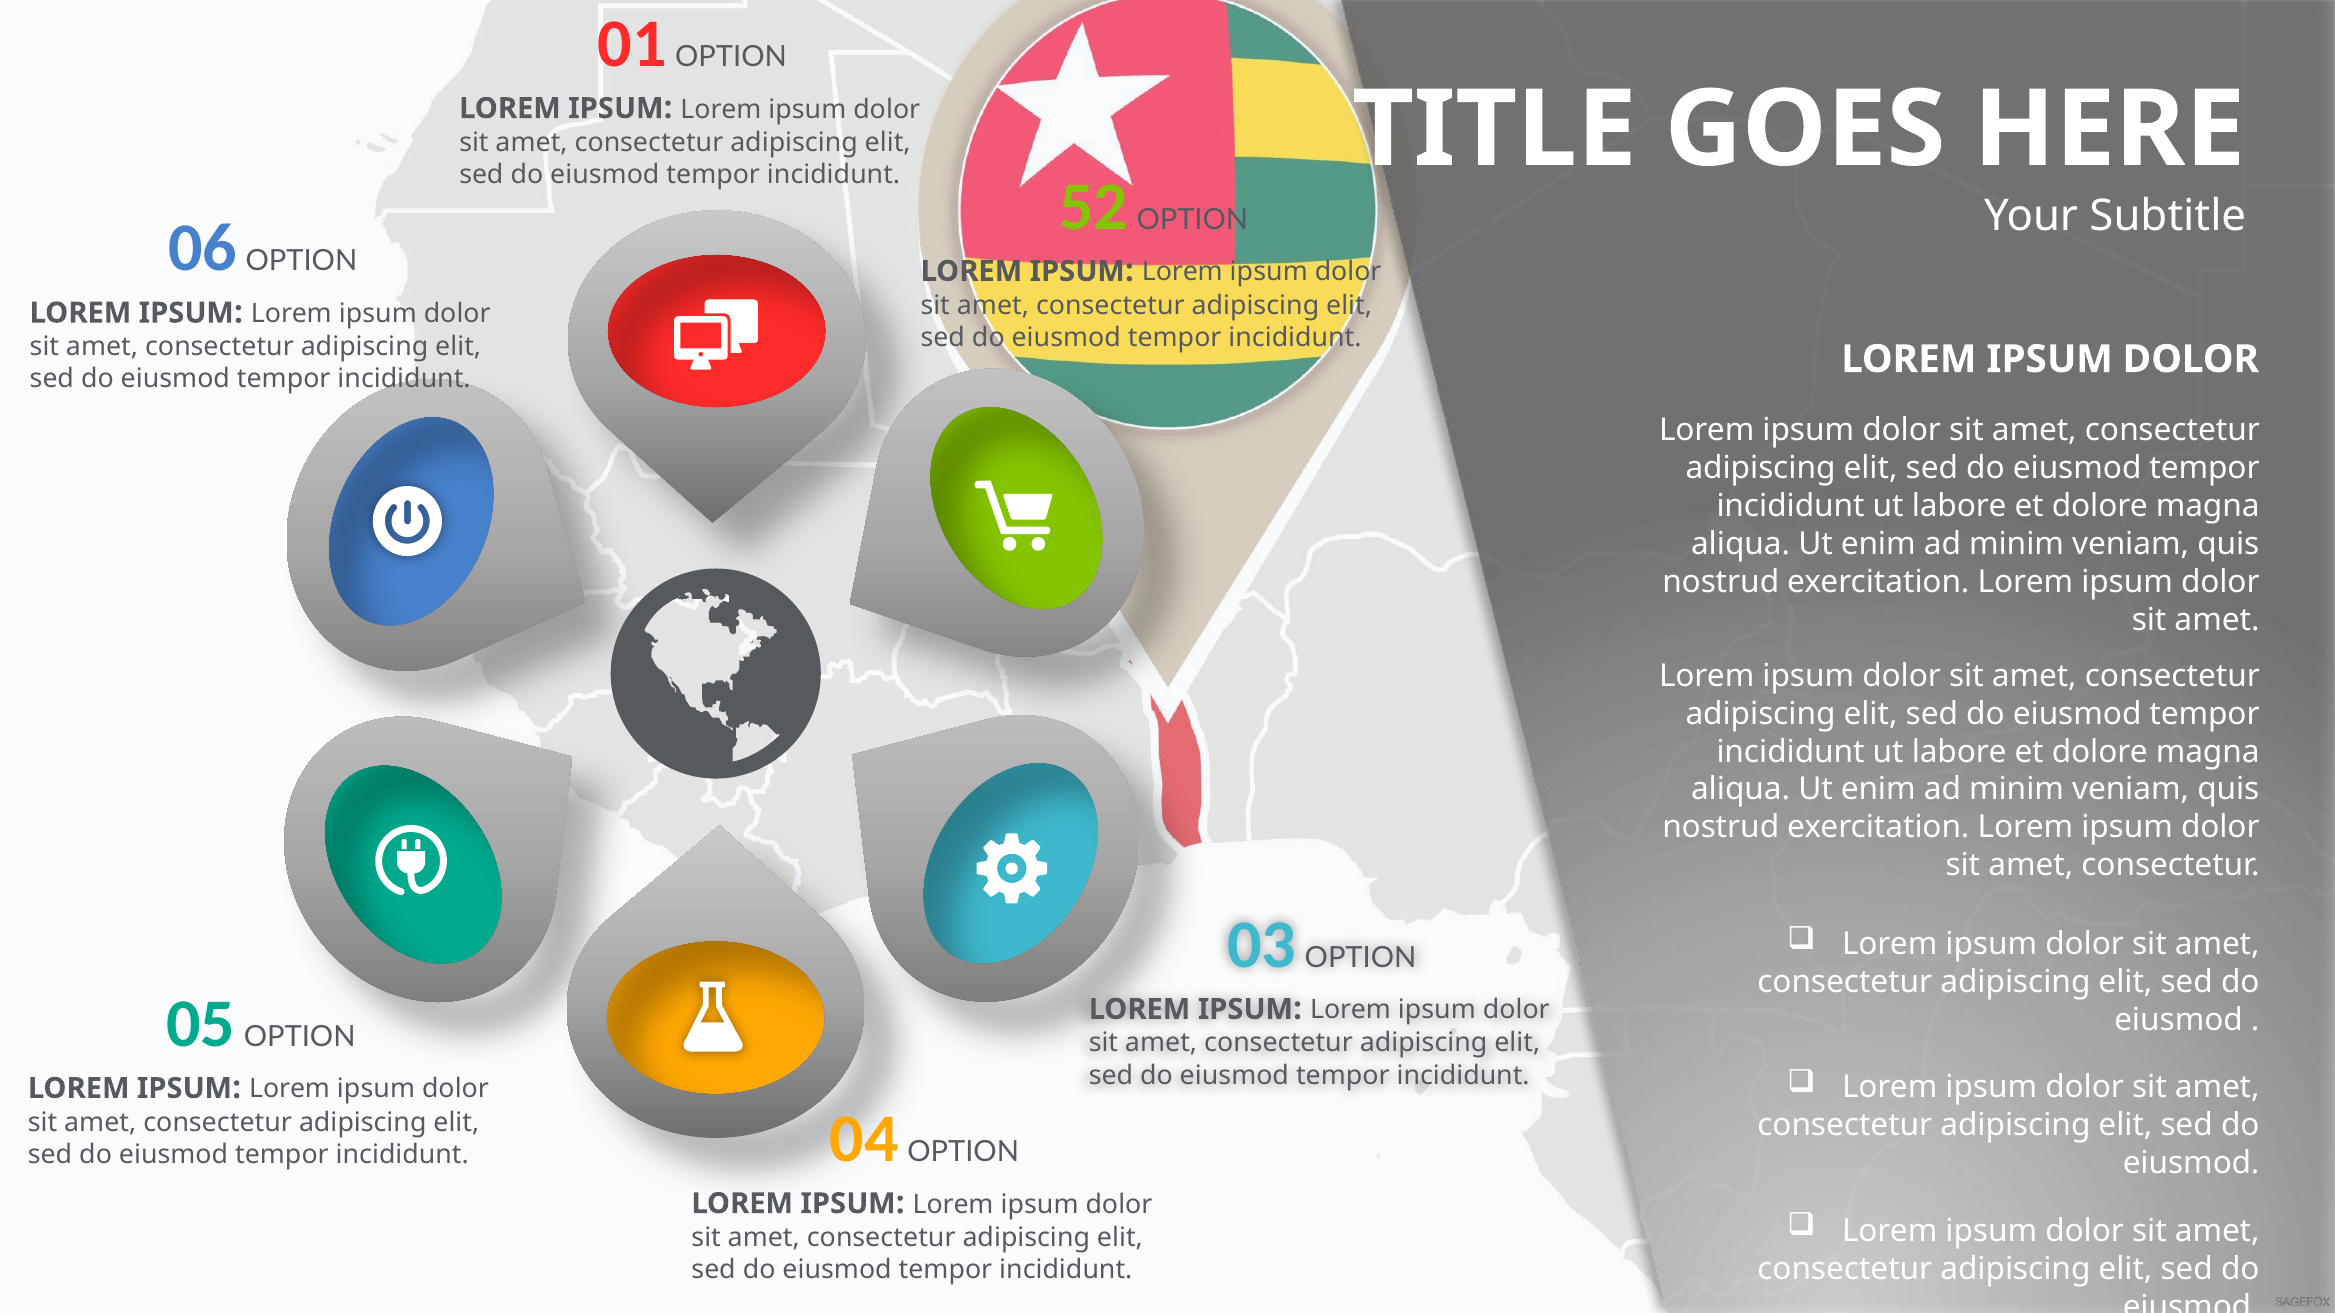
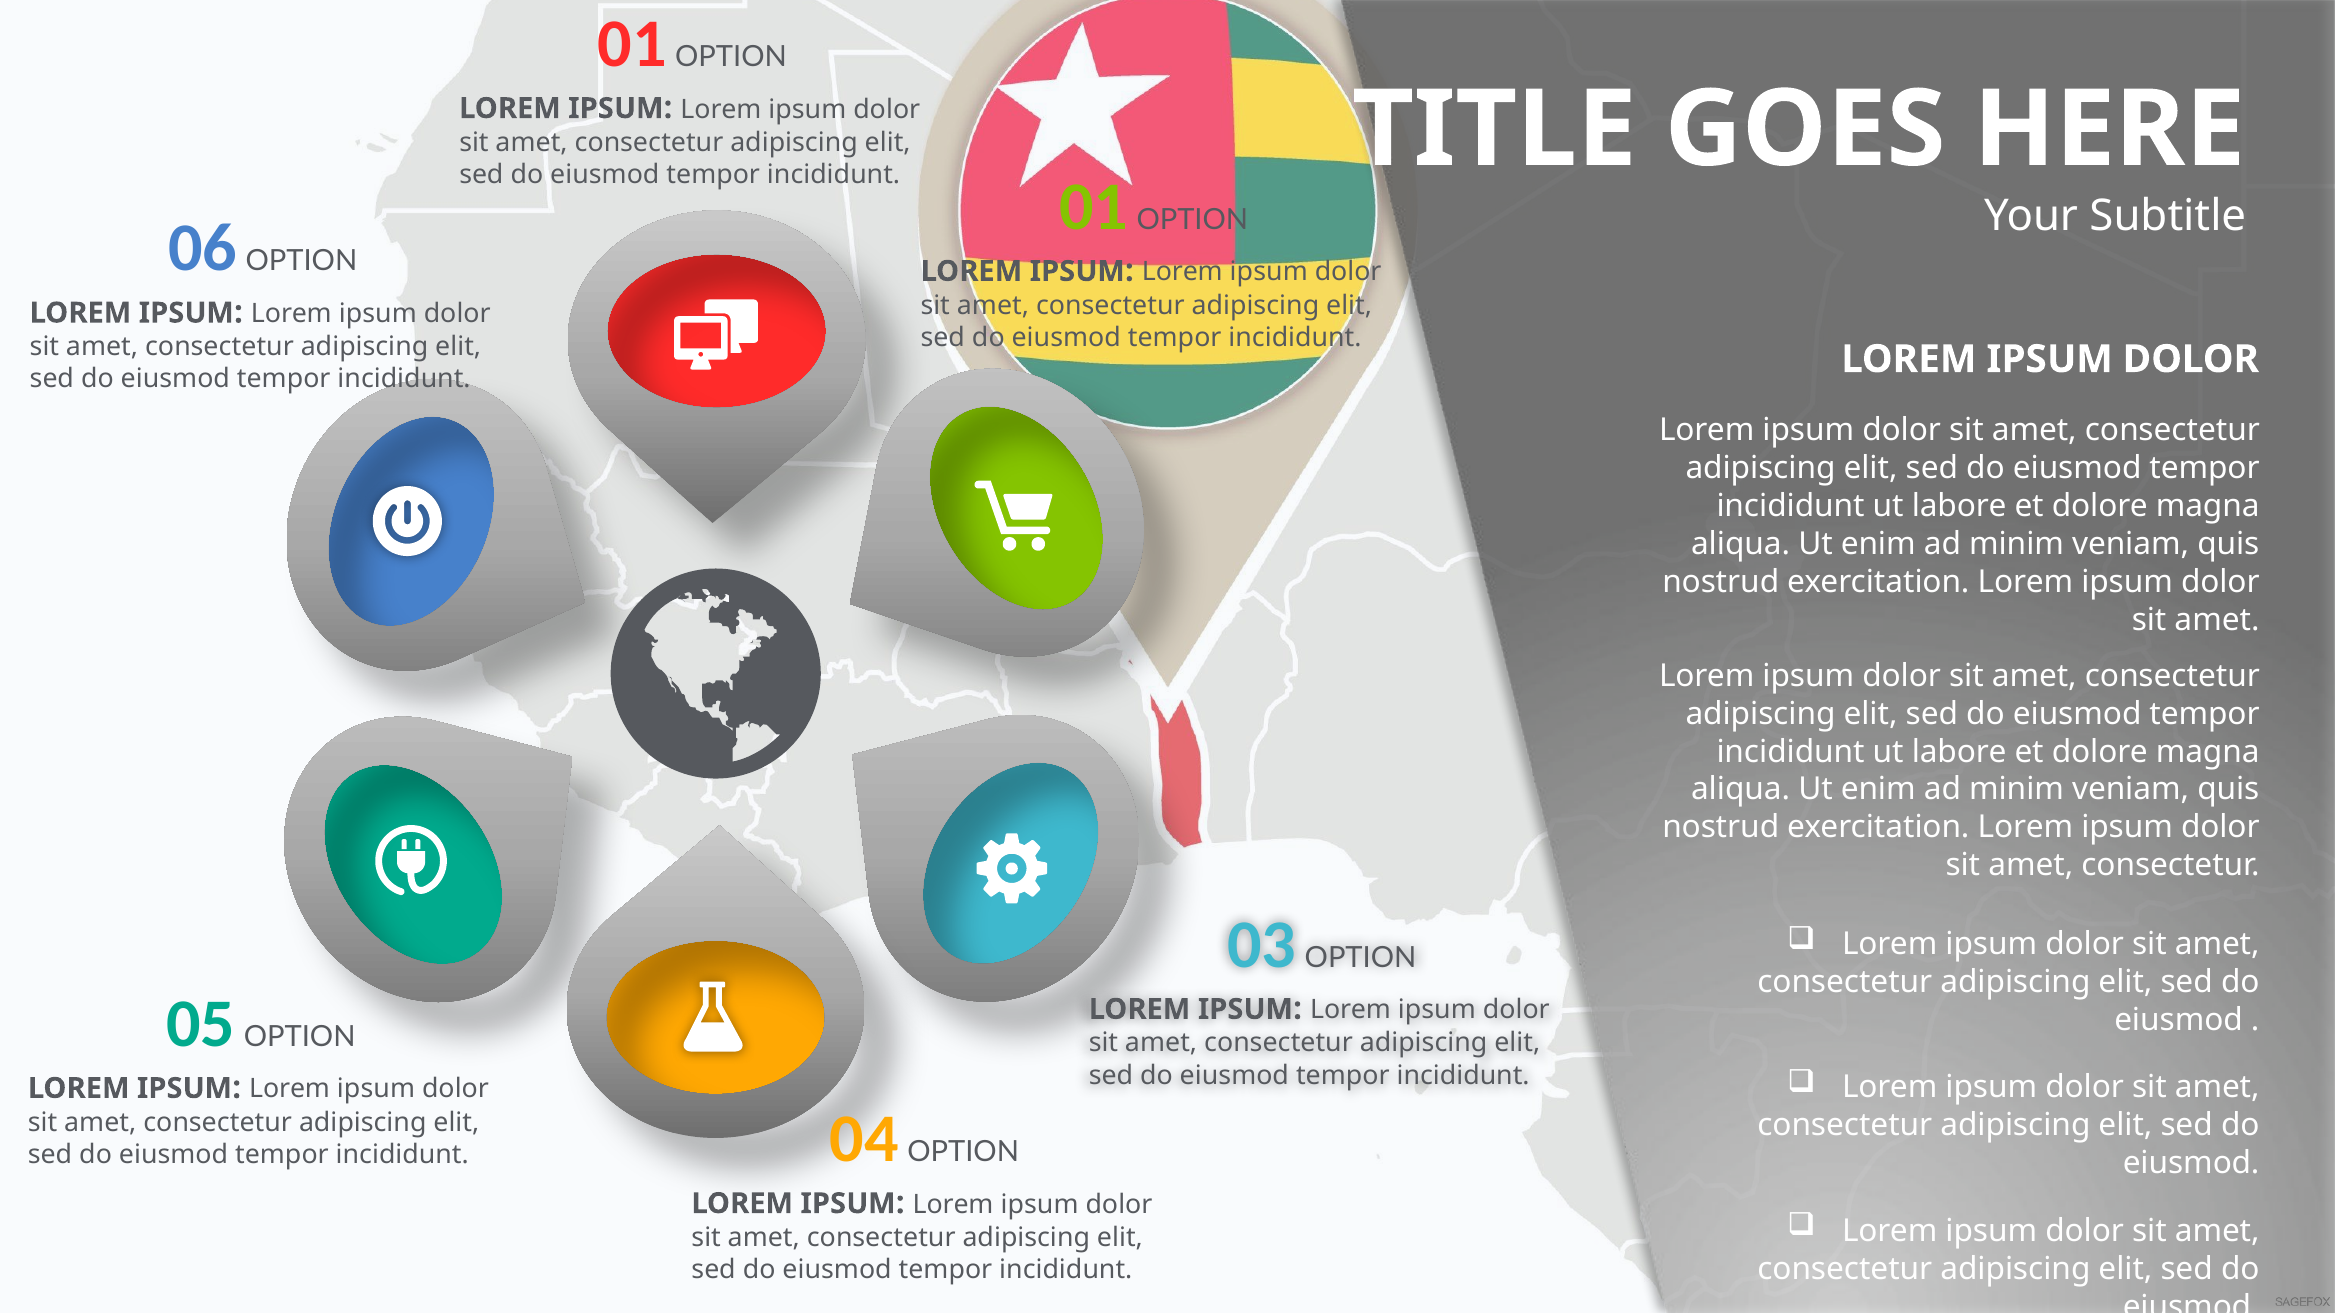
incididunt 52: 52 -> 01
